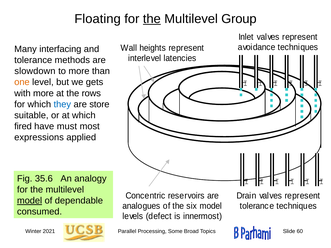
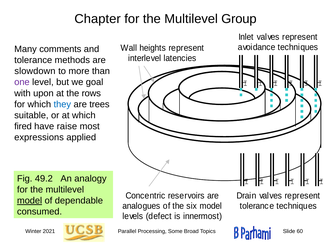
Floating: Floating -> Chapter
the at (152, 19) underline: present -> none
interfacing: interfacing -> comments
one colour: orange -> purple
gets: gets -> goal
with more: more -> upon
store: store -> trees
must: must -> raise
35.6: 35.6 -> 49.2
